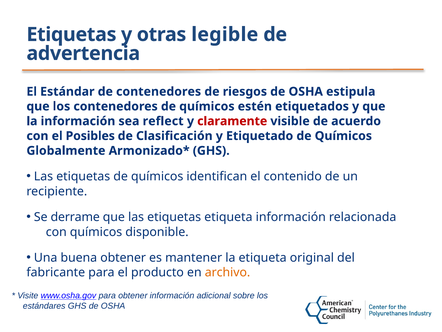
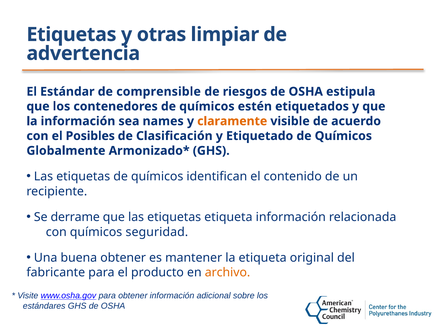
legible: legible -> limpiar
de contenedores: contenedores -> comprensible
reflect: reflect -> names
claramente colour: red -> orange
disponible: disponible -> seguridad
